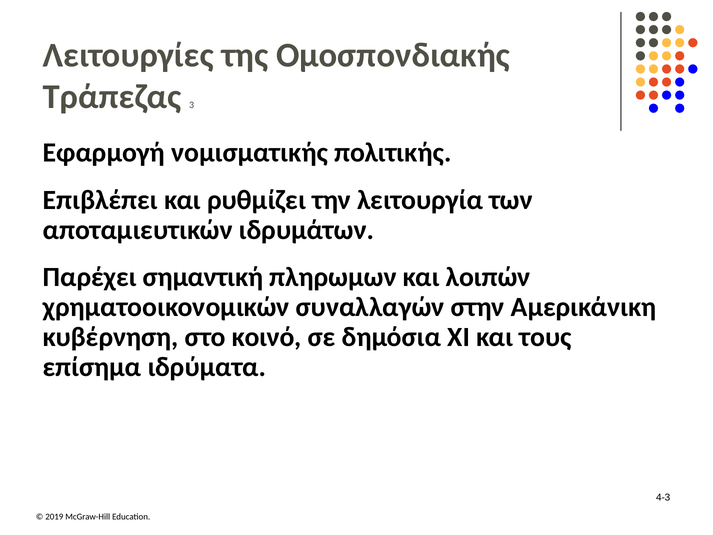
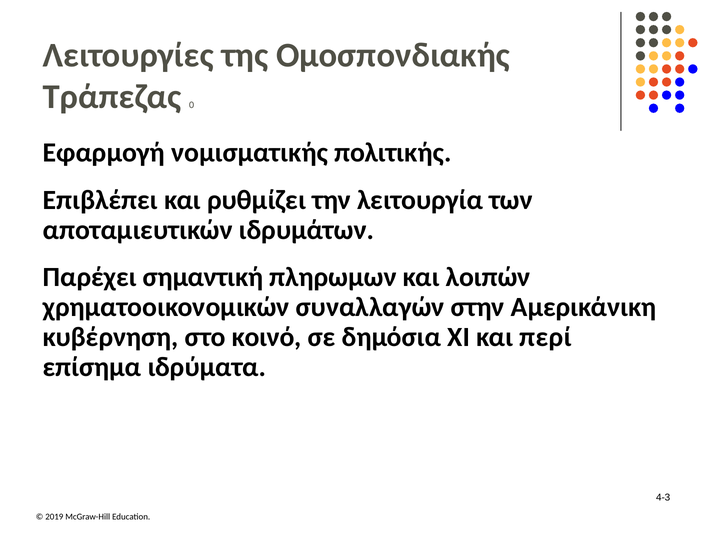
3: 3 -> 0
τους: τους -> περί
